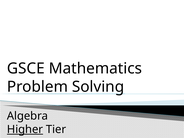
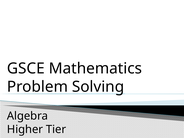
Higher underline: present -> none
